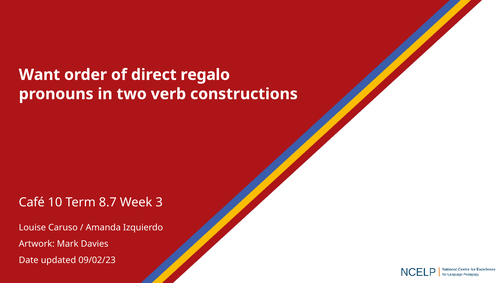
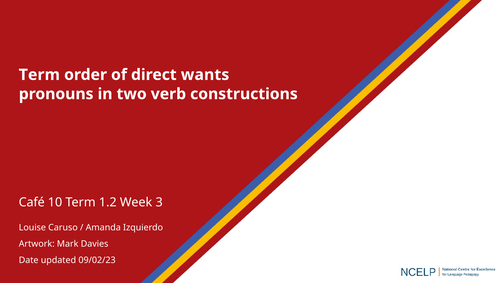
Want at (39, 75): Want -> Term
regalo: regalo -> wants
8.7: 8.7 -> 1.2
